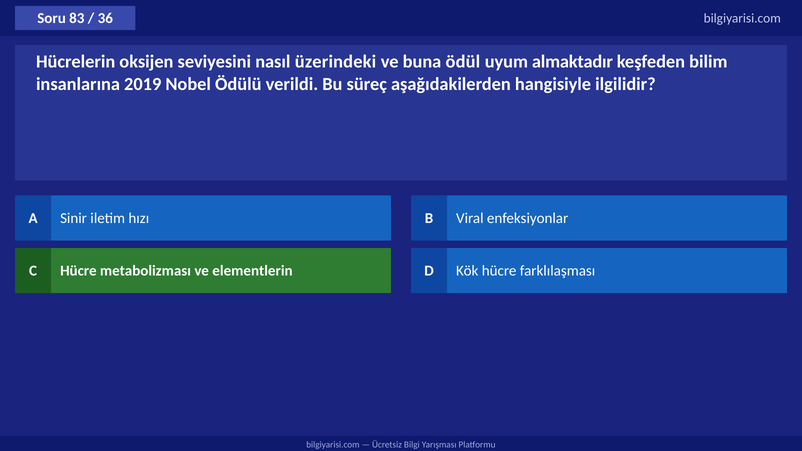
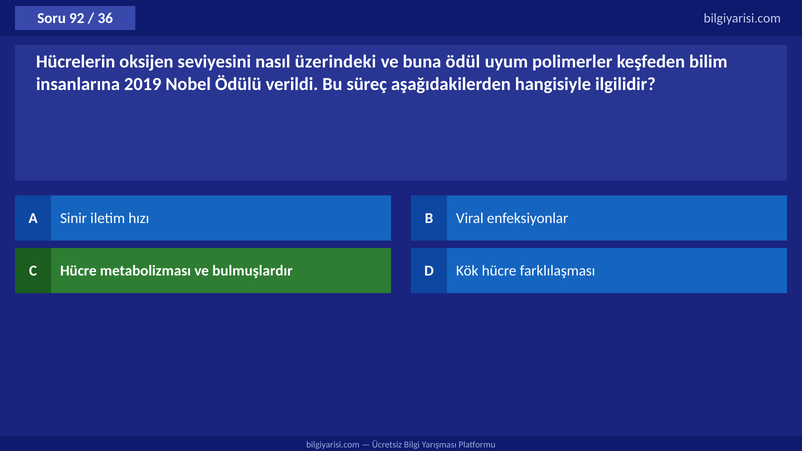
83: 83 -> 92
almaktadır: almaktadır -> polimerler
elementlerin: elementlerin -> bulmuşlardır
